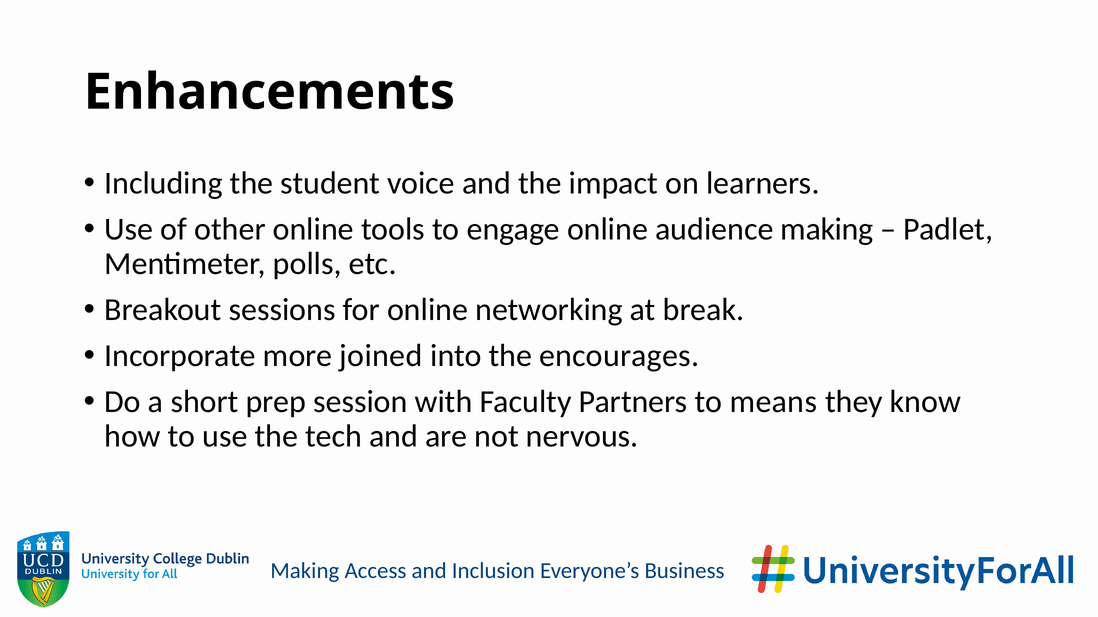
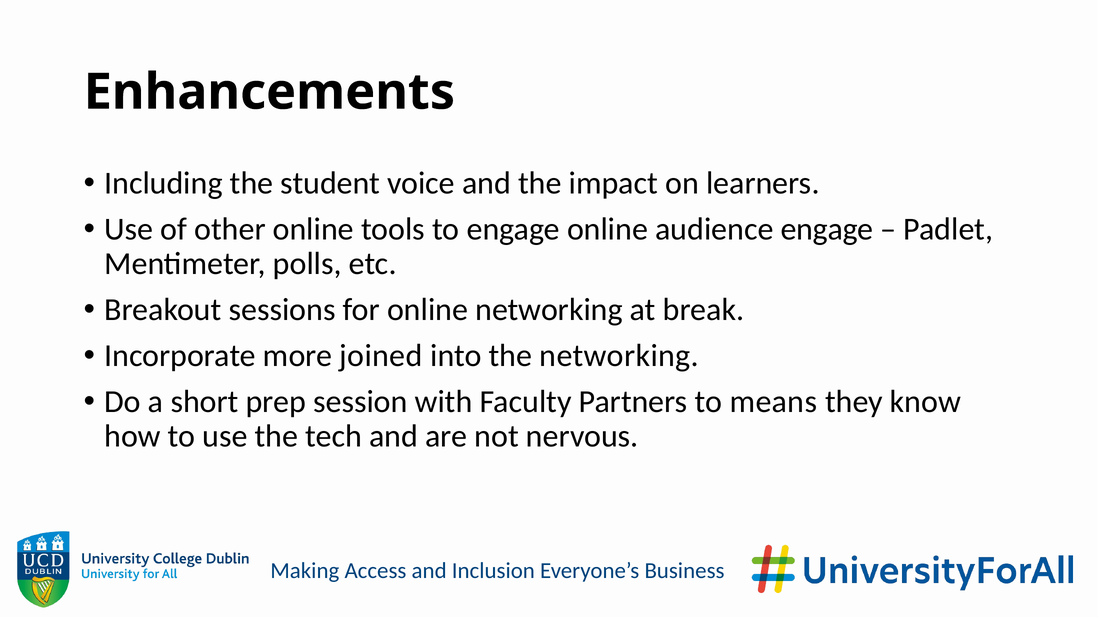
audience making: making -> engage
the encourages: encourages -> networking
